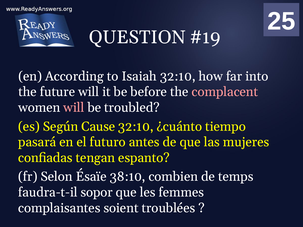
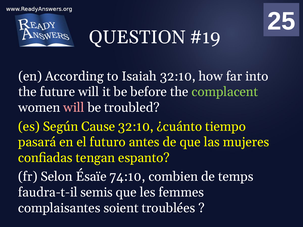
complacent colour: pink -> light green
38:10: 38:10 -> 74:10
sopor: sopor -> semis
